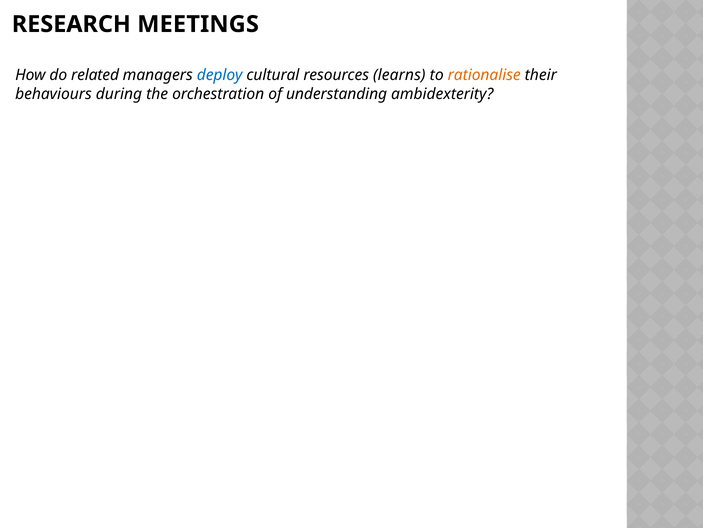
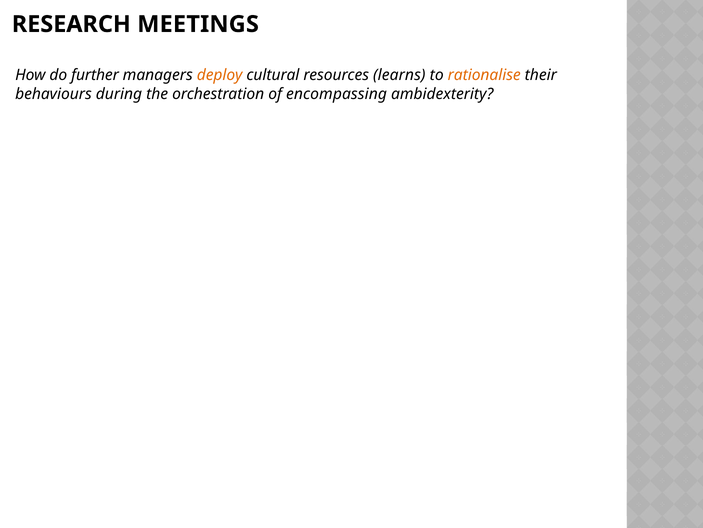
related: related -> further
deploy colour: blue -> orange
understanding: understanding -> encompassing
